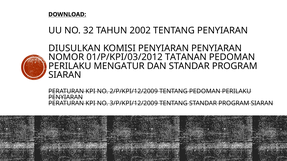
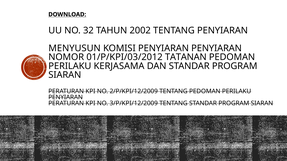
DIUSULKAN: DIUSULKAN -> MENYUSUN
MENGATUR: MENGATUR -> KERJASAMA
